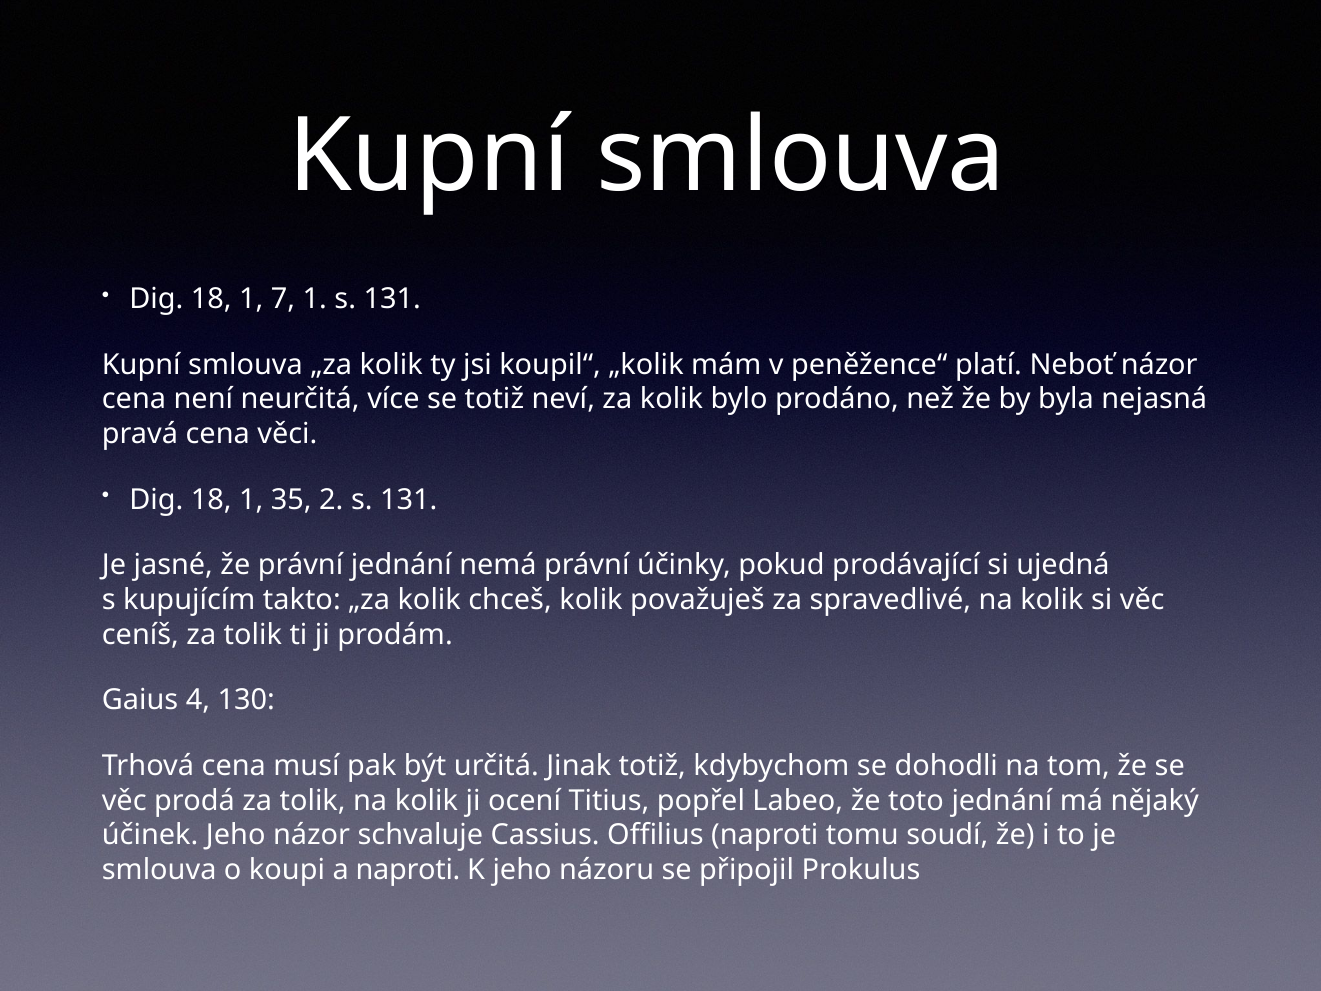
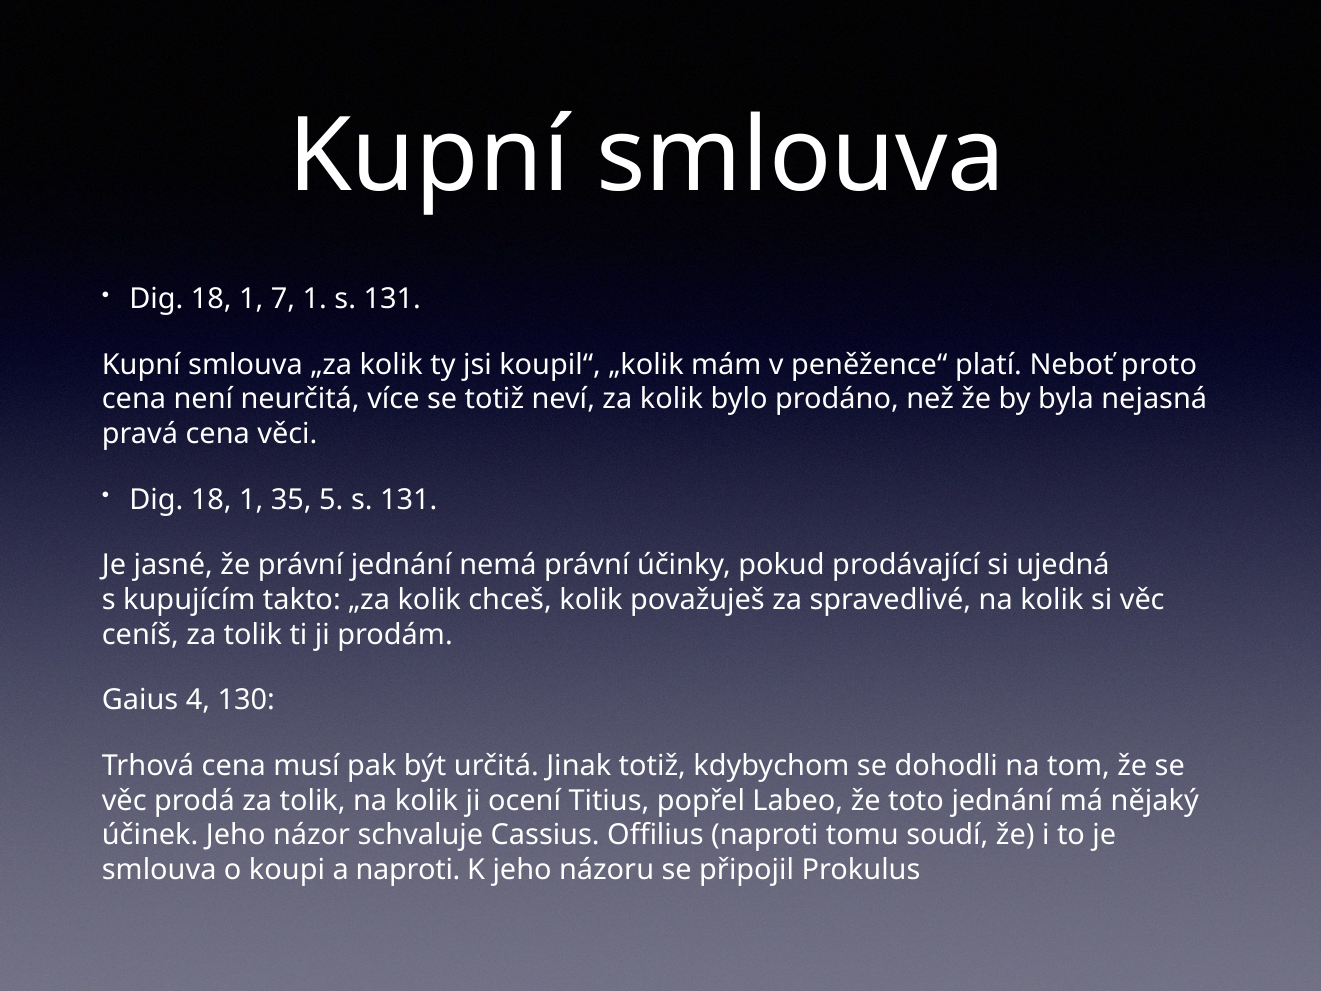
Neboť názor: názor -> proto
2: 2 -> 5
